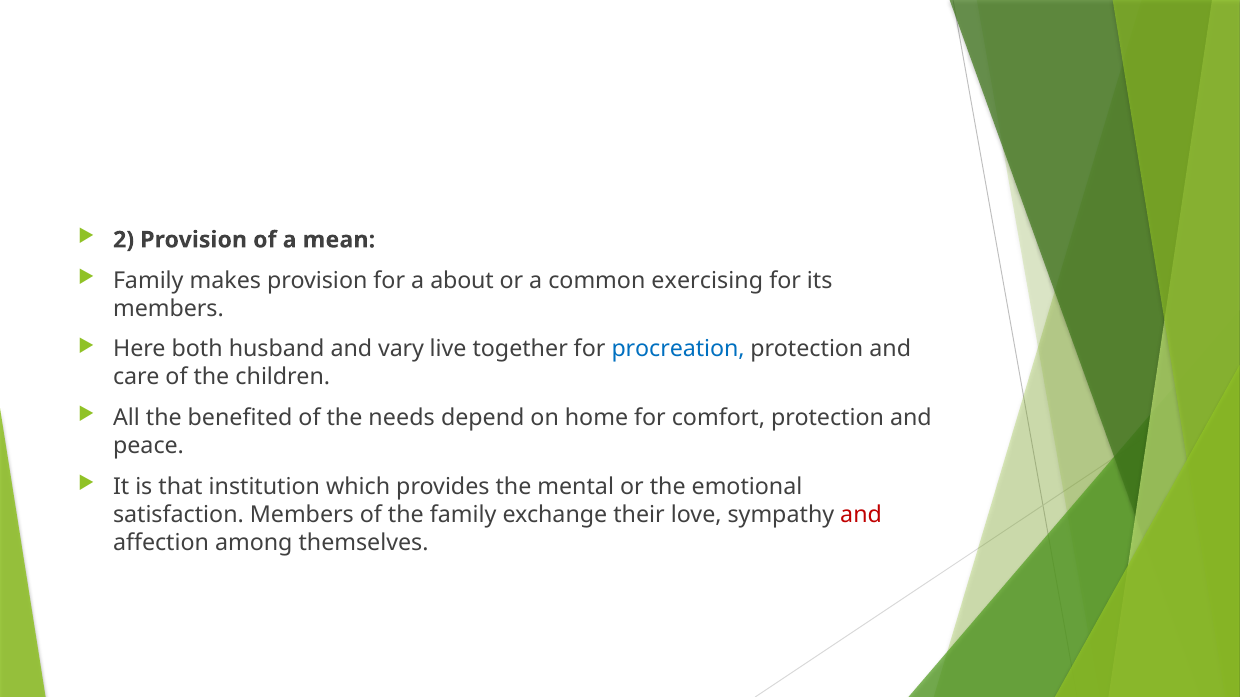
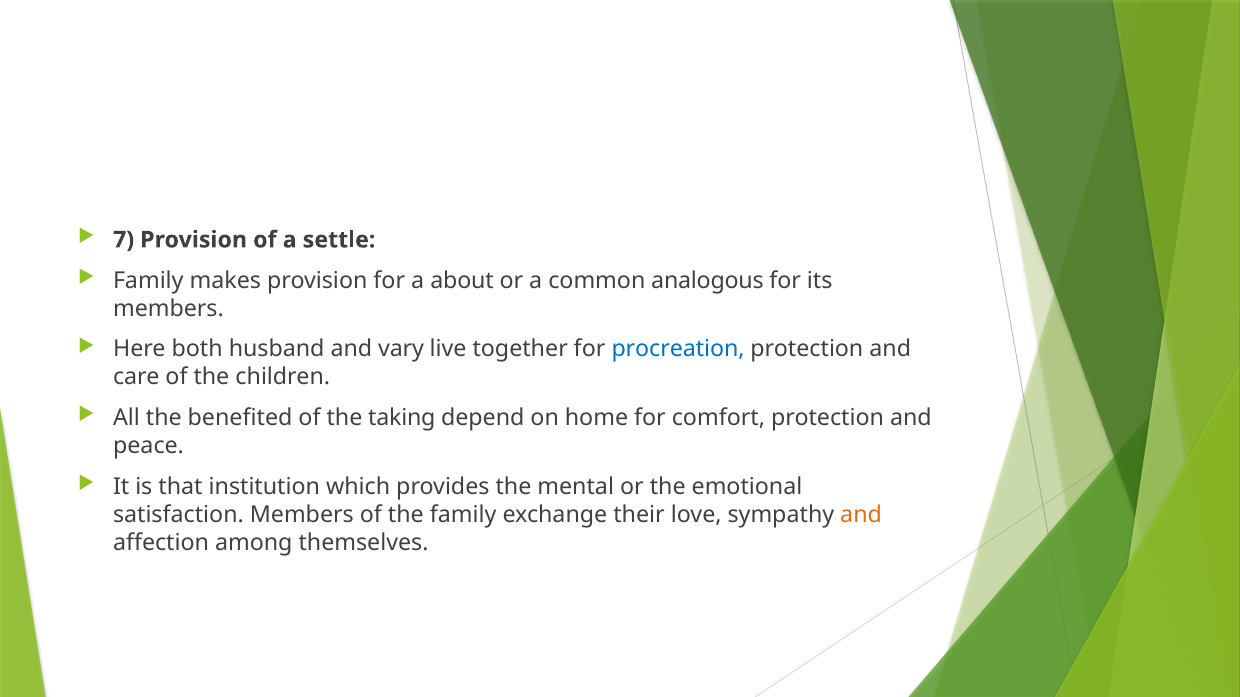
2: 2 -> 7
mean: mean -> settle
exercising: exercising -> analogous
needs: needs -> taking
and at (861, 515) colour: red -> orange
